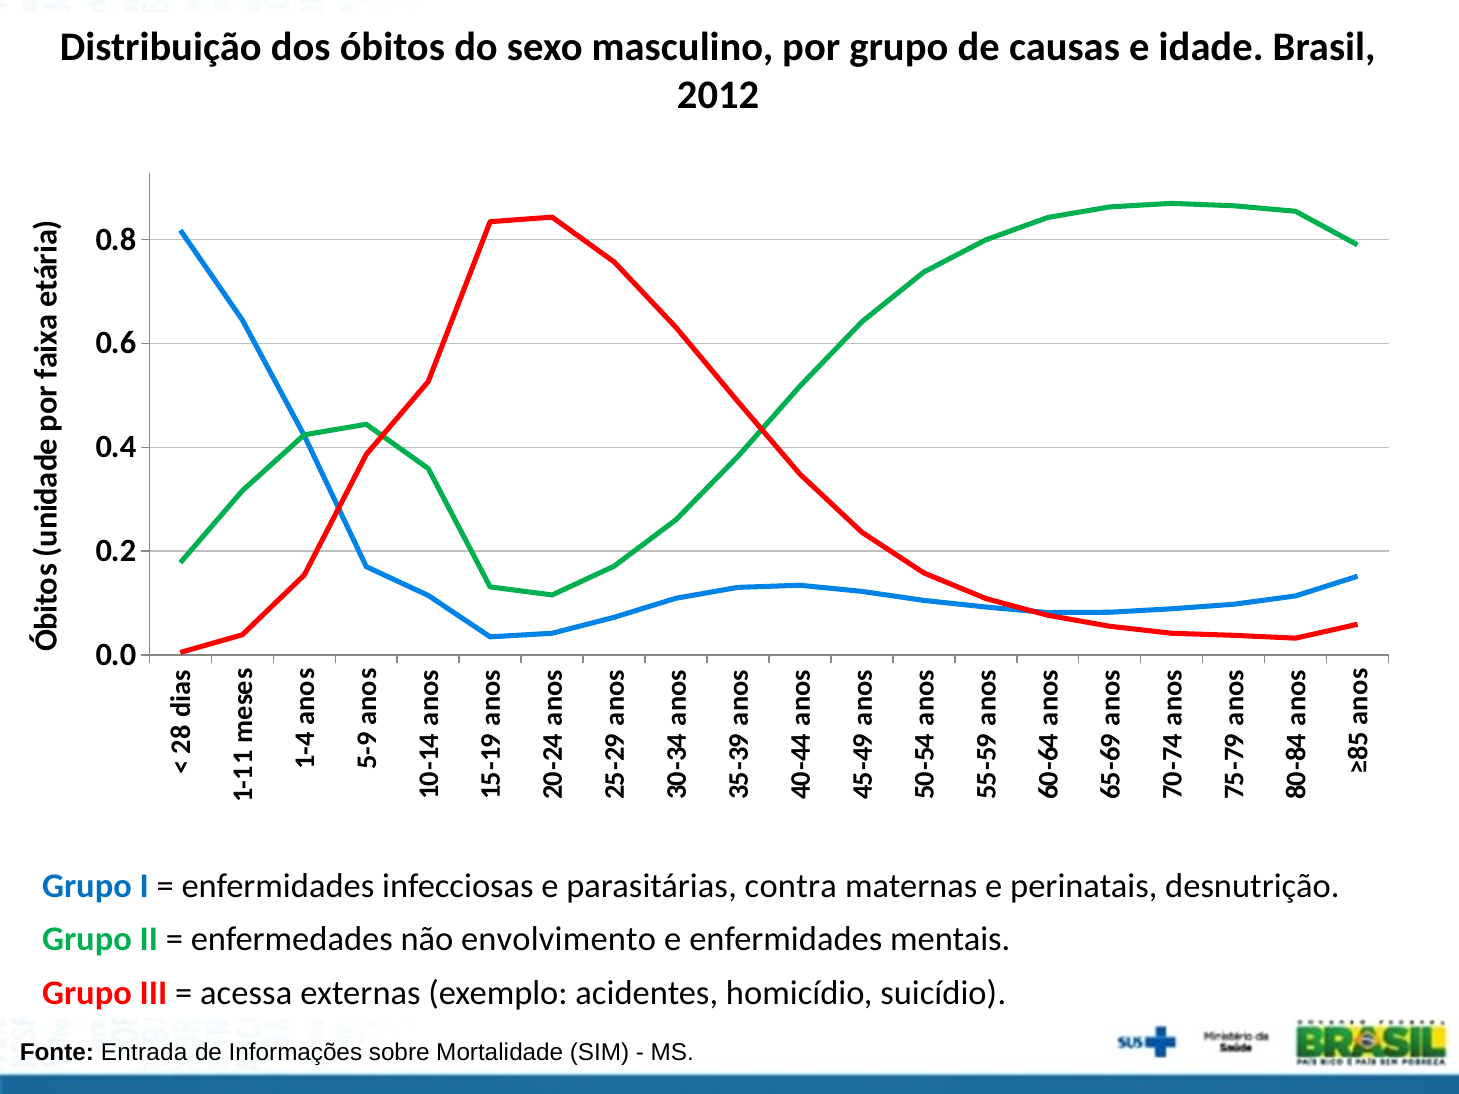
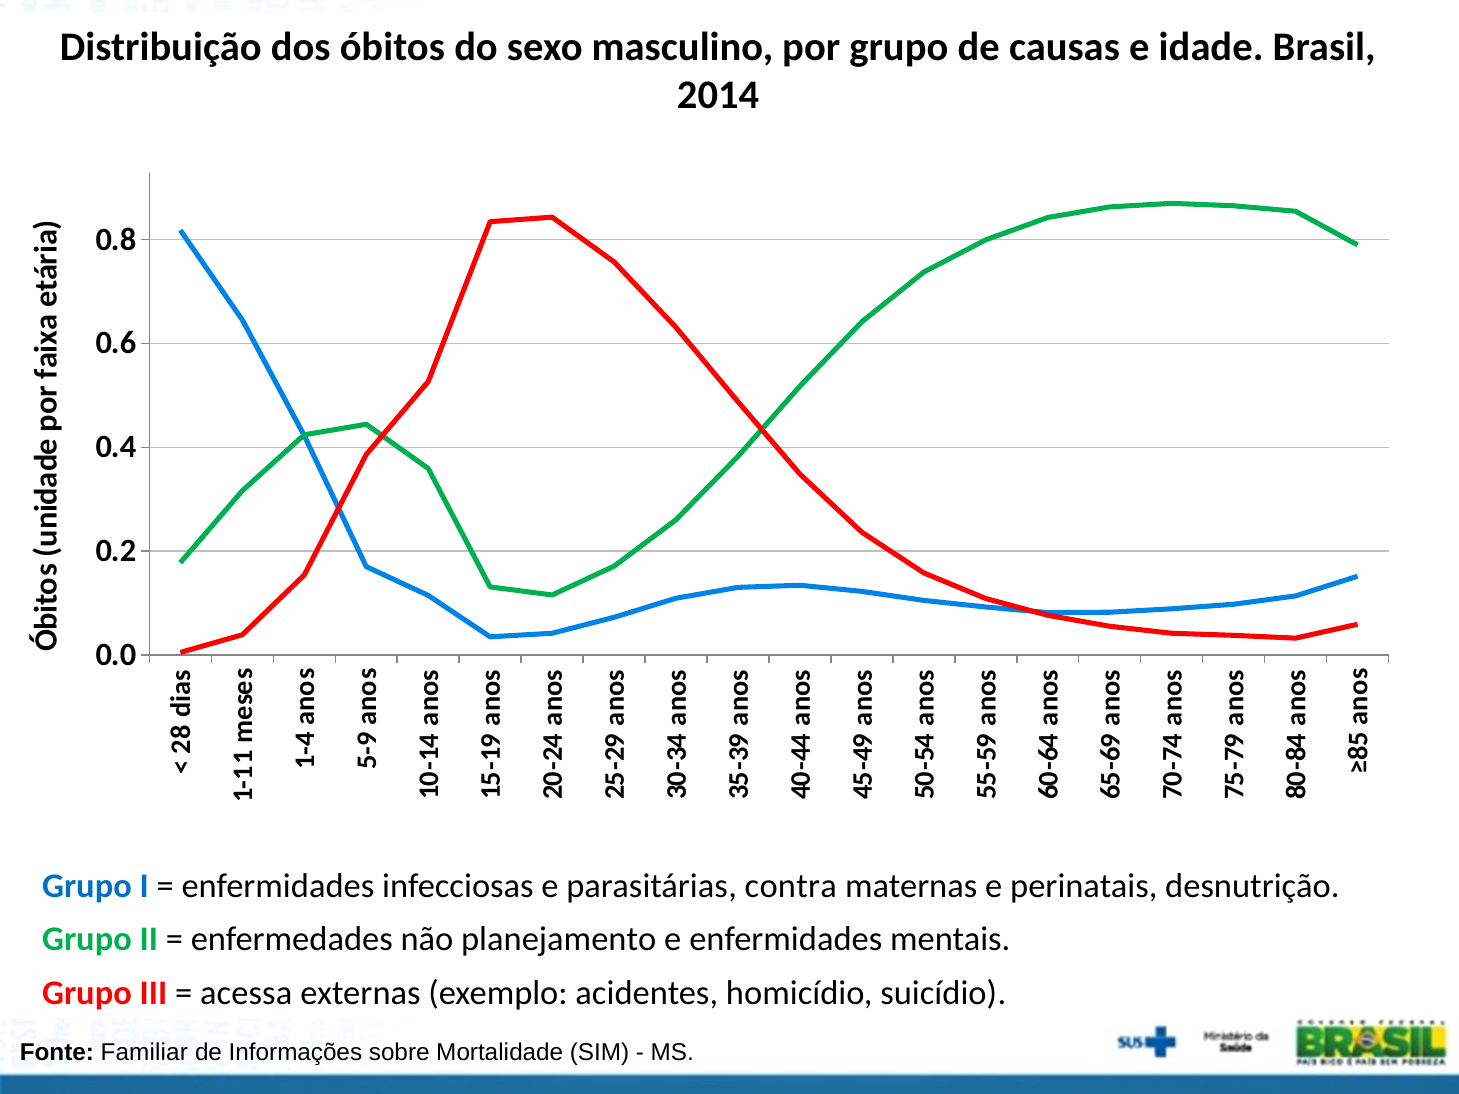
2012: 2012 -> 2014
envolvimento: envolvimento -> planejamento
Entrada: Entrada -> Familiar
